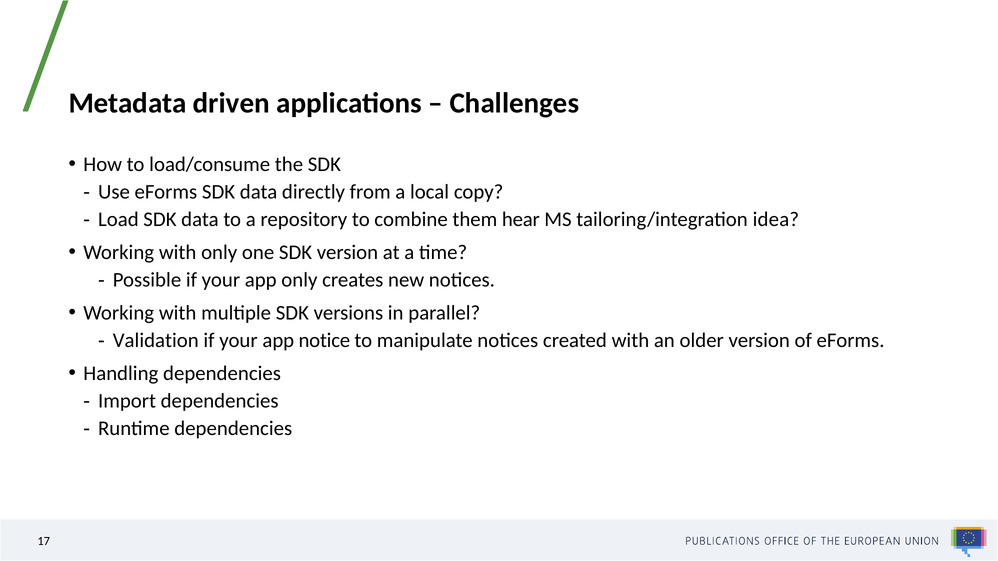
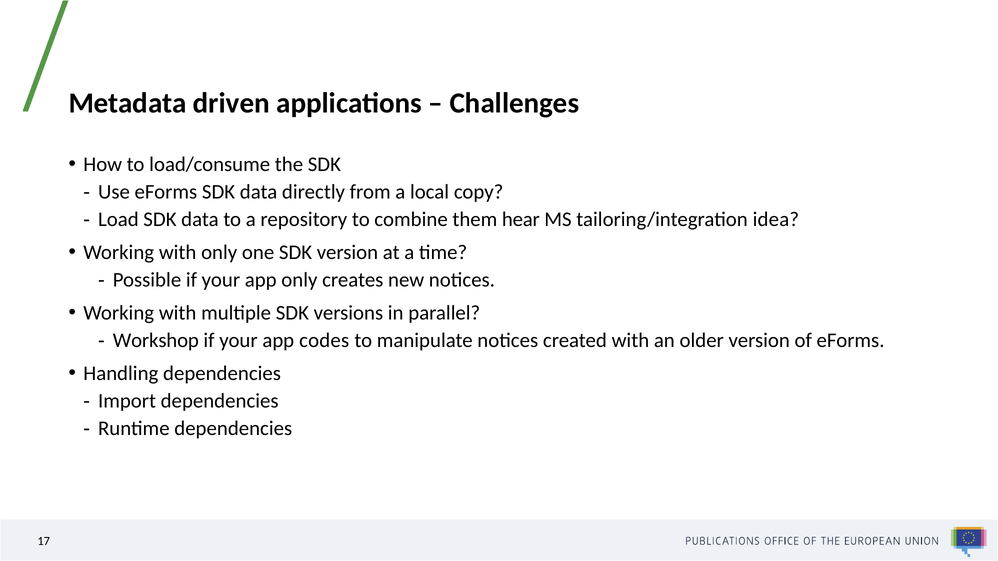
Validation: Validation -> Workshop
notice: notice -> codes
